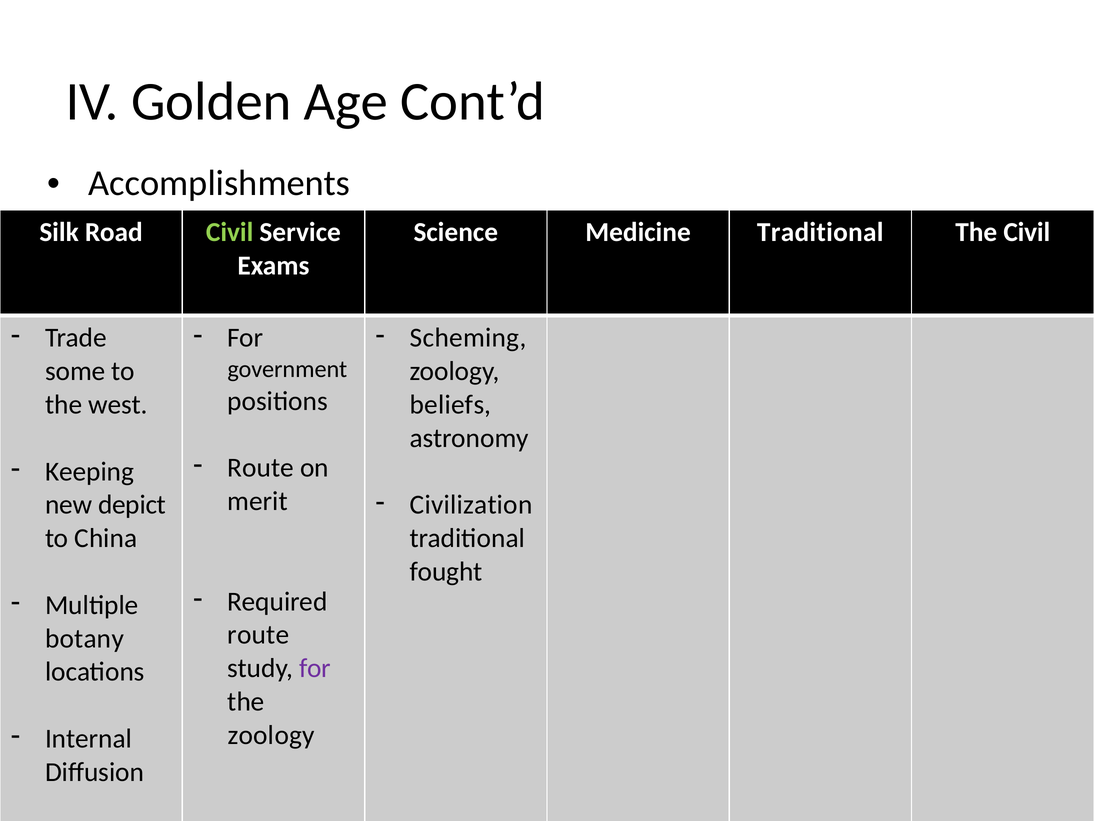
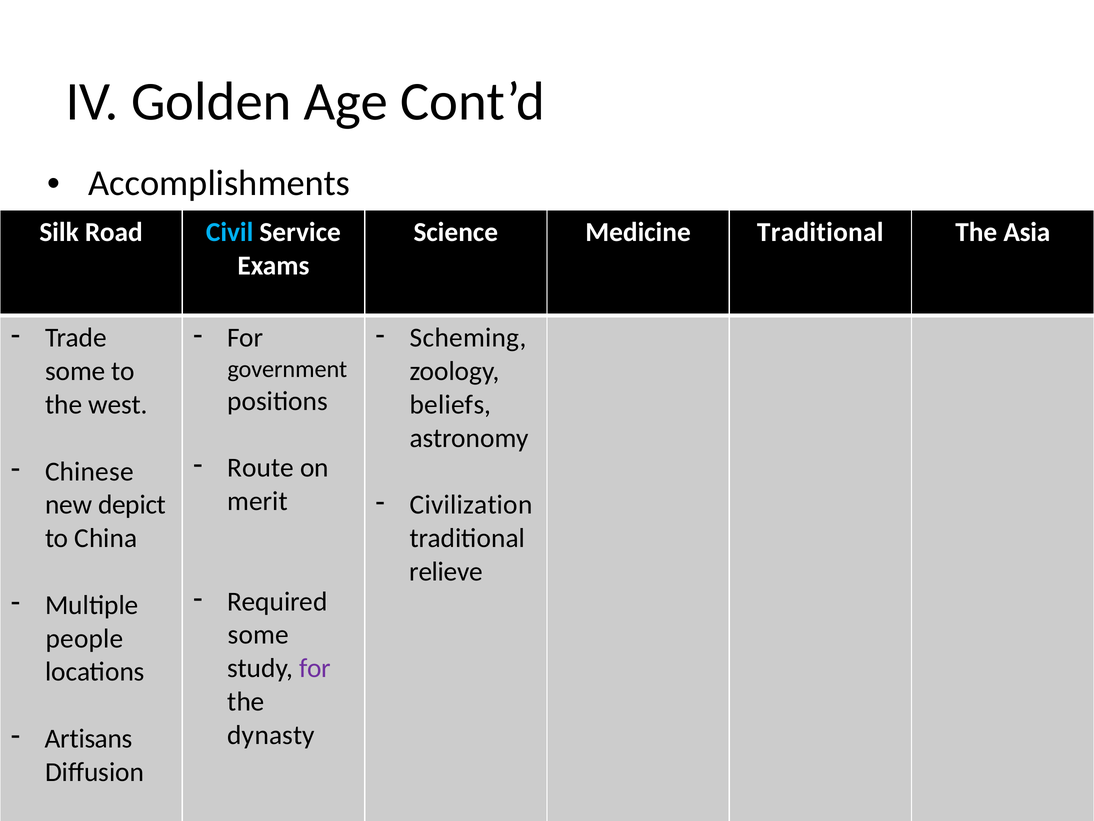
Civil at (230, 232) colour: light green -> light blue
The Civil: Civil -> Asia
Keeping: Keeping -> Chinese
fought: fought -> relieve
route at (258, 634): route -> some
botany: botany -> people
zoology at (271, 735): zoology -> dynasty
Internal: Internal -> Artisans
